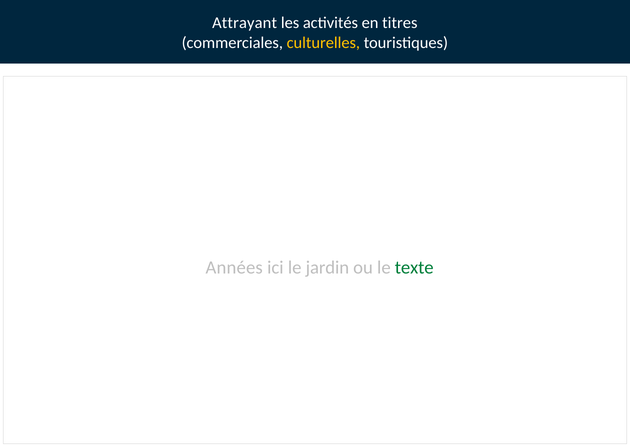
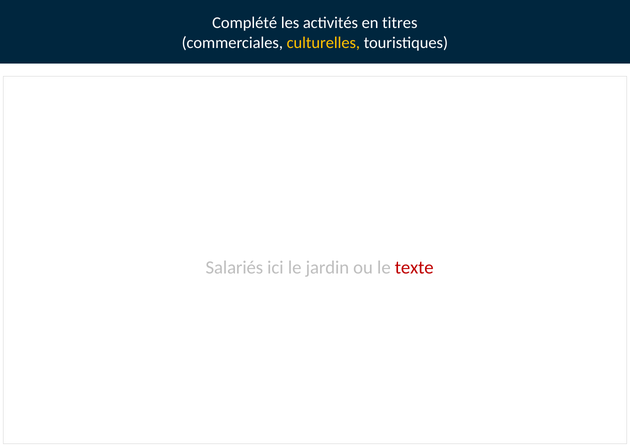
Attrayant: Attrayant -> Complété
Années: Années -> Salariés
texte colour: green -> red
